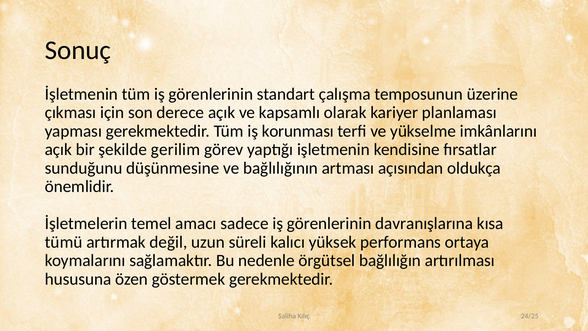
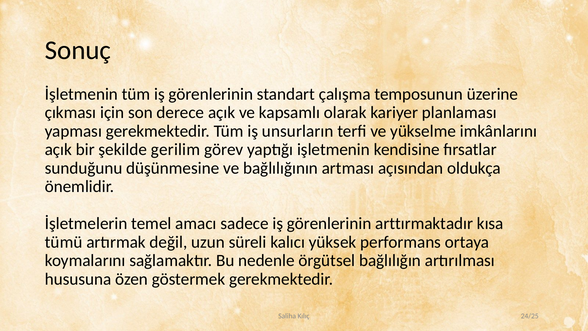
korunması: korunması -> unsurların
davranışlarına: davranışlarına -> arttırmaktadır
